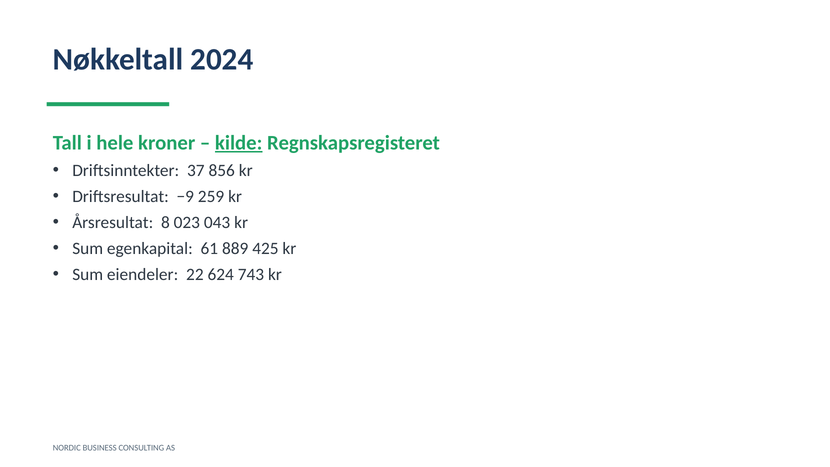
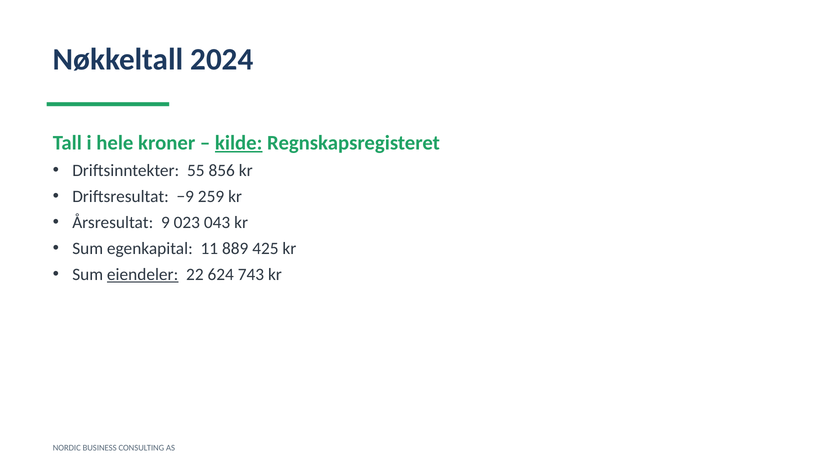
37: 37 -> 55
8: 8 -> 9
61: 61 -> 11
eiendeler underline: none -> present
